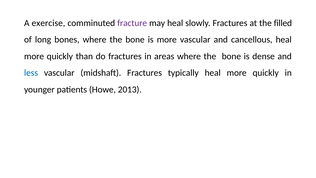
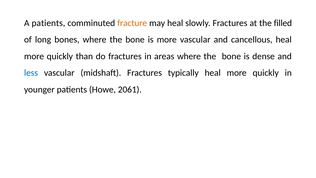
A exercise: exercise -> patients
fracture colour: purple -> orange
2013: 2013 -> 2061
